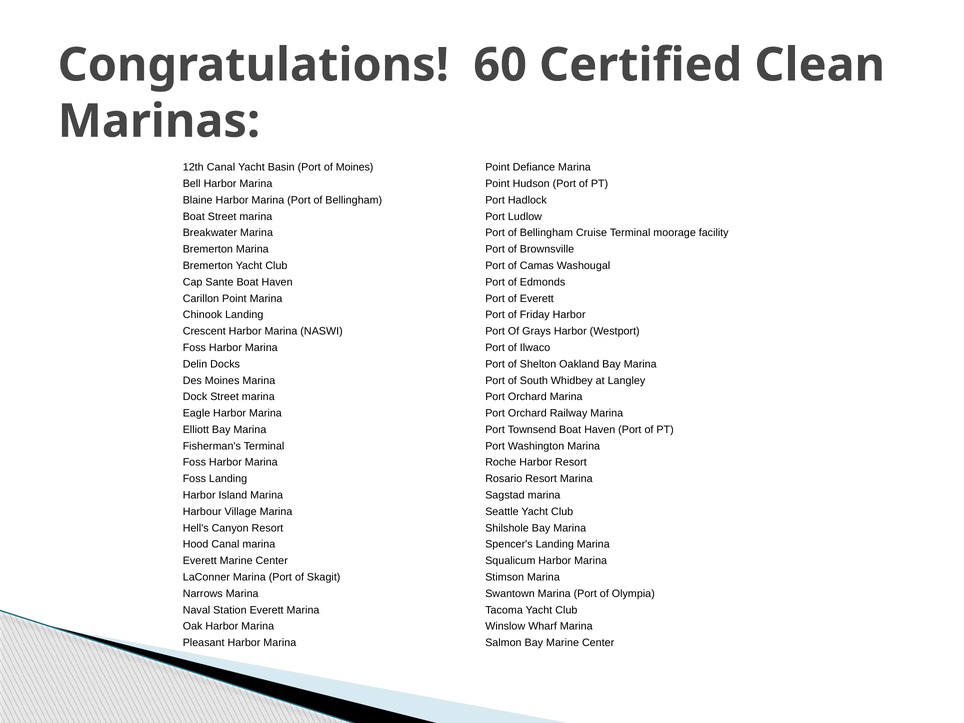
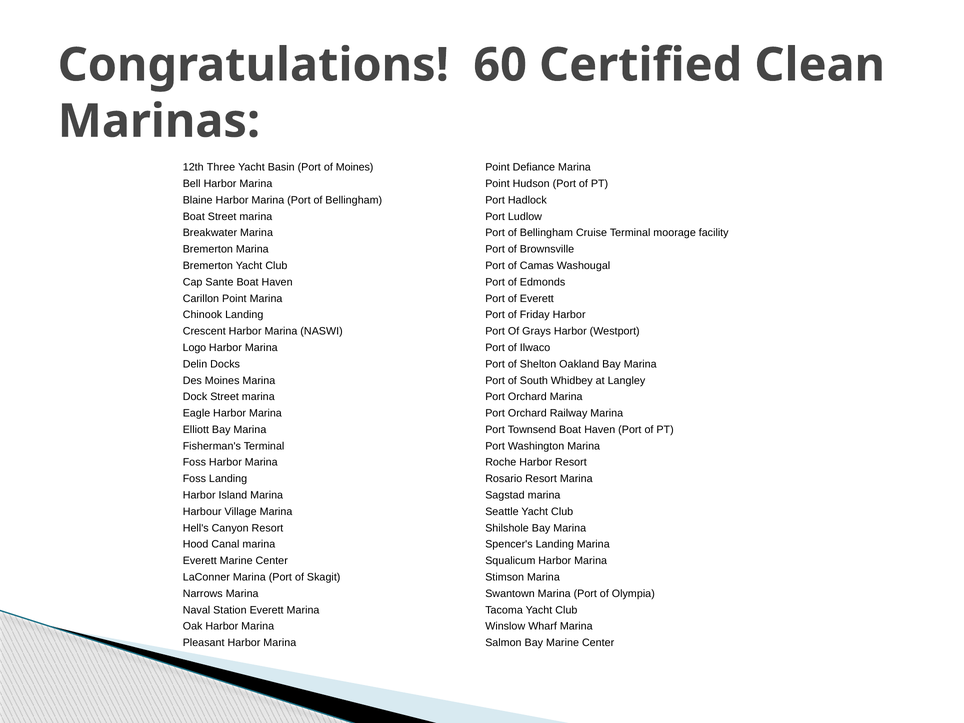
12th Canal: Canal -> Three
Foss at (194, 348): Foss -> Logo
